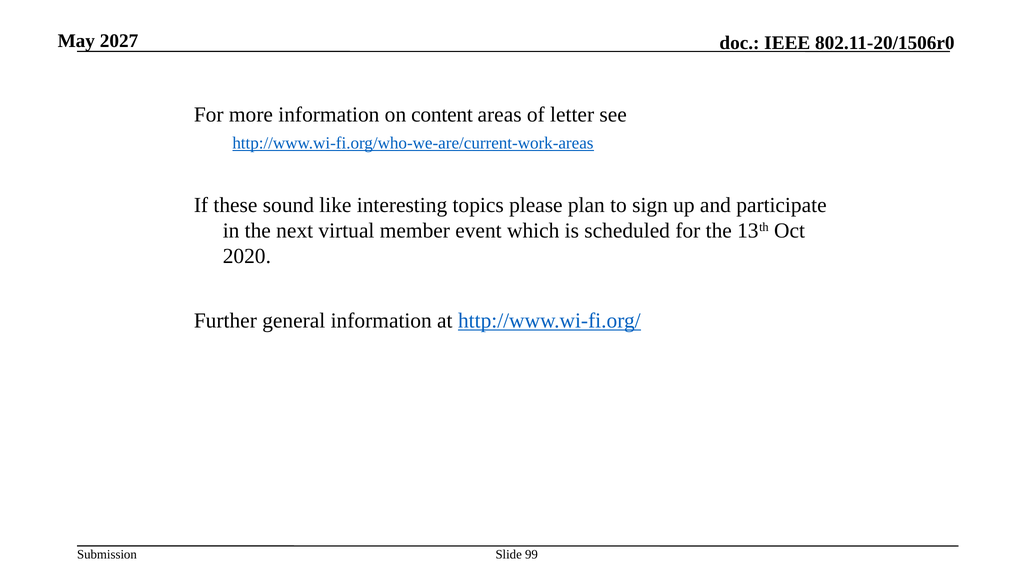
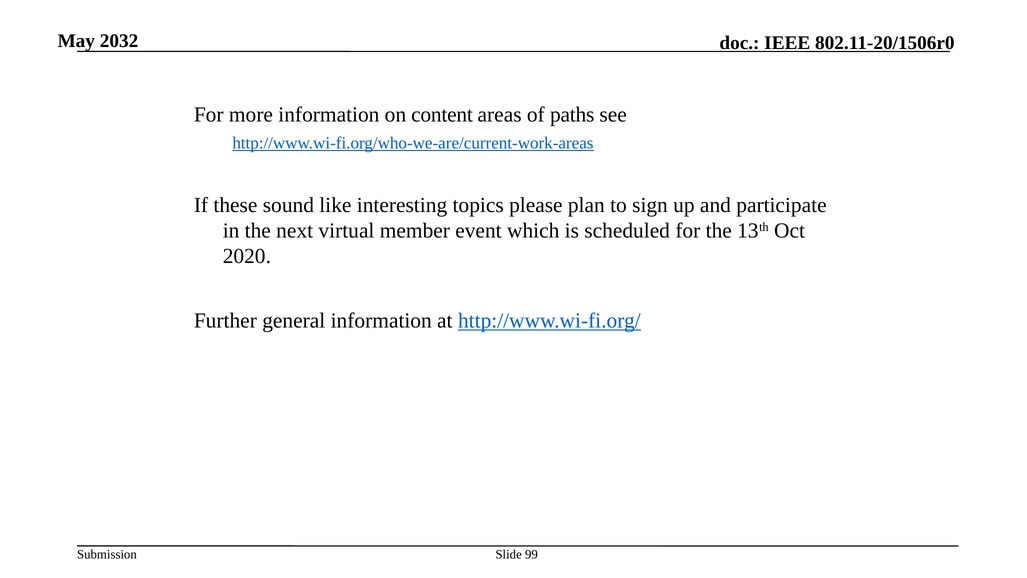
2027: 2027 -> 2032
letter: letter -> paths
